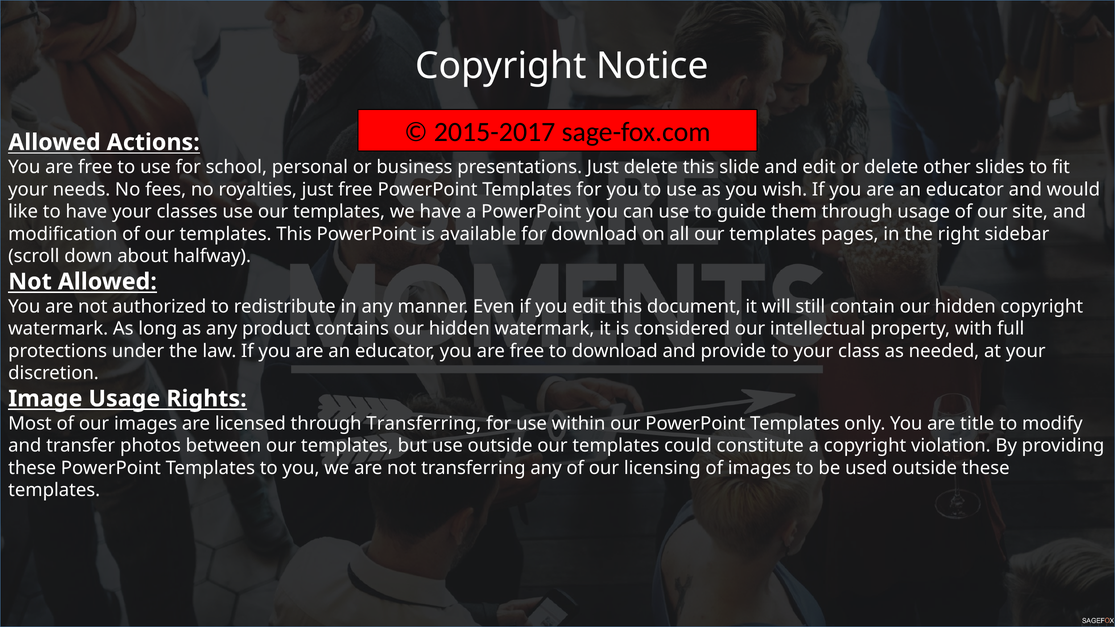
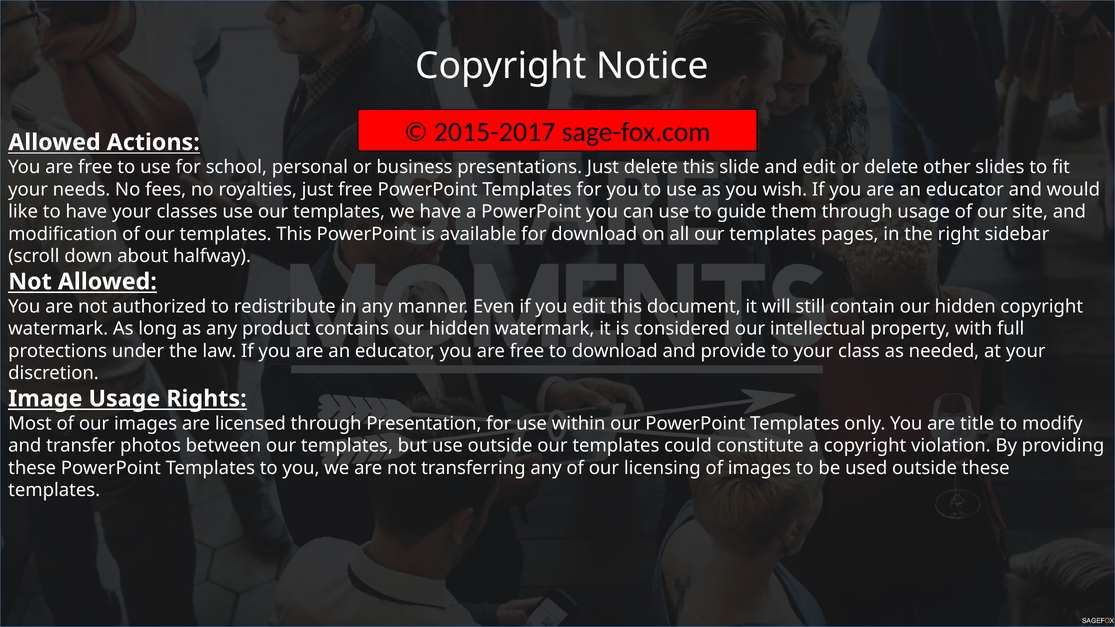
through Transferring: Transferring -> Presentation
